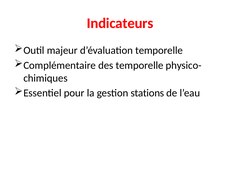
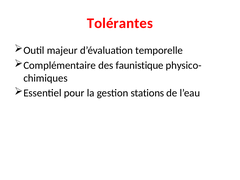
Indicateurs: Indicateurs -> Tolérantes
des temporelle: temporelle -> faunistique
